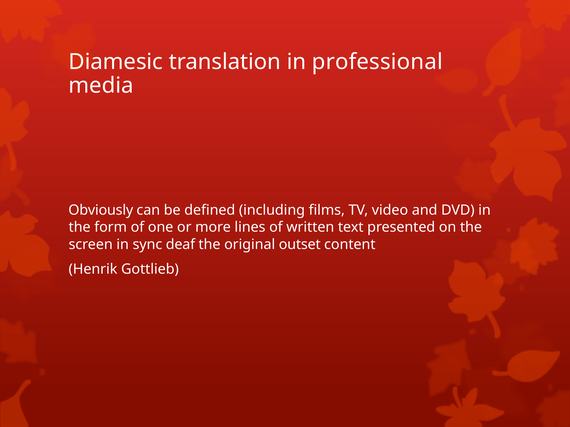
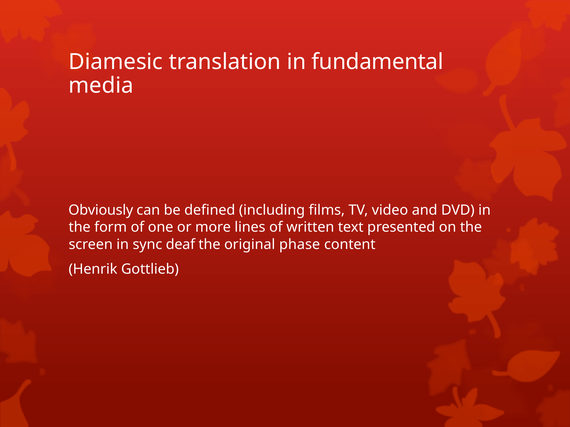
professional: professional -> fundamental
outset: outset -> phase
